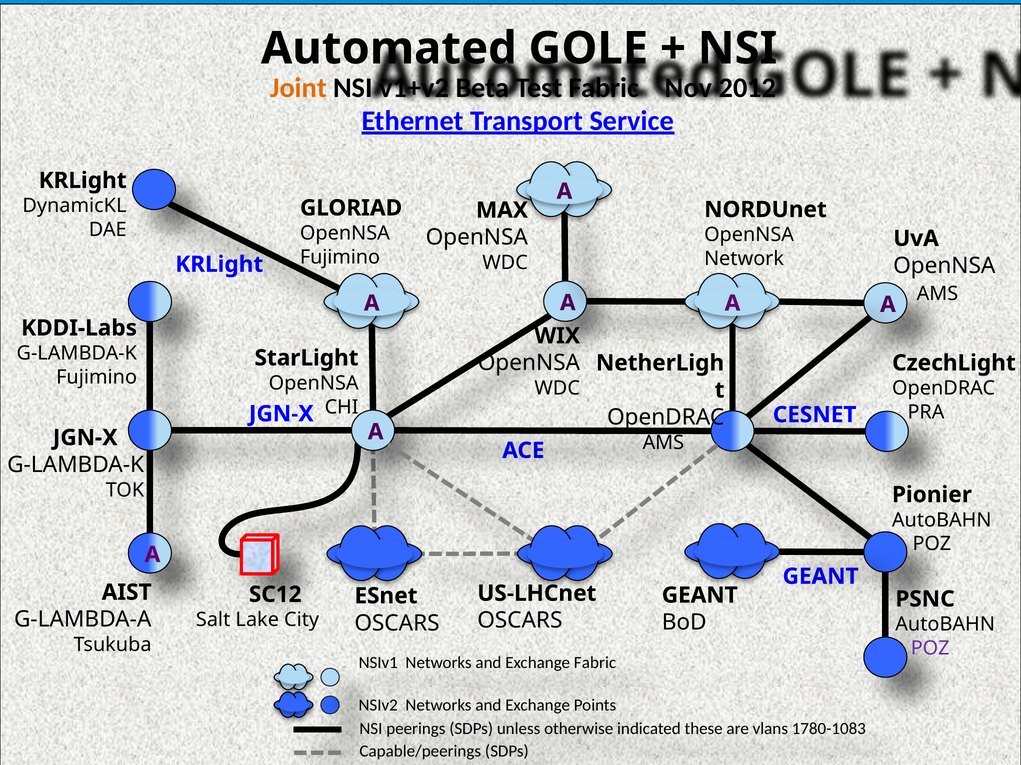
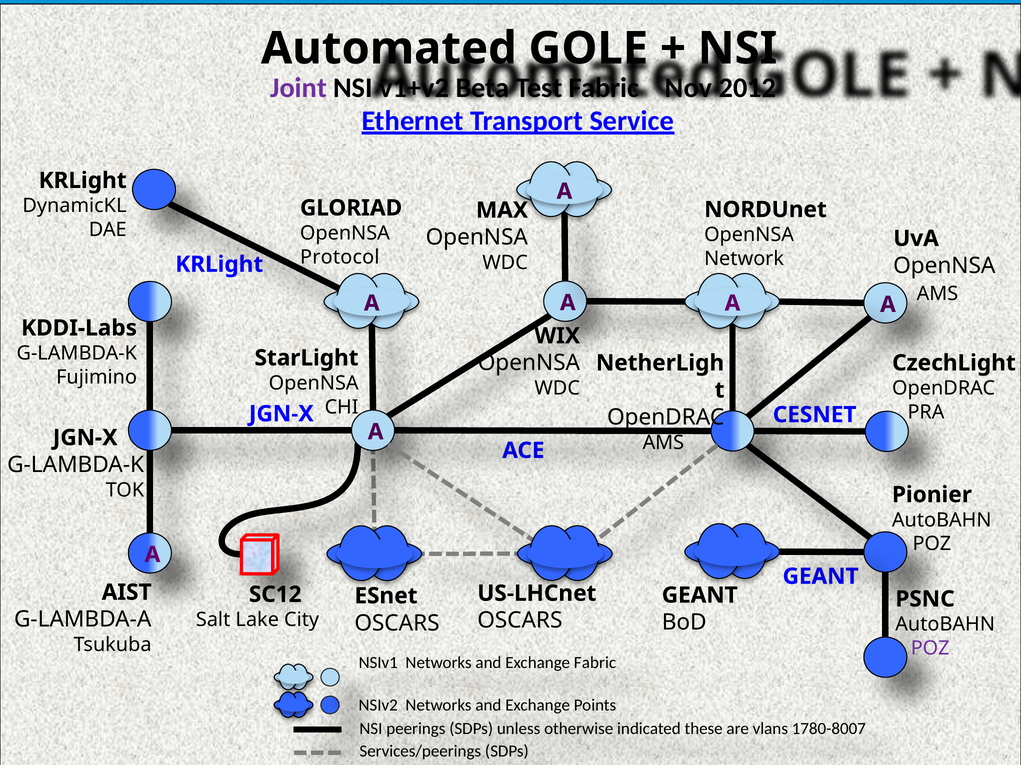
Joint colour: orange -> purple
Fujimino at (340, 257): Fujimino -> Protocol
1780-1083: 1780-1083 -> 1780-8007
Capable/peerings: Capable/peerings -> Services/peerings
